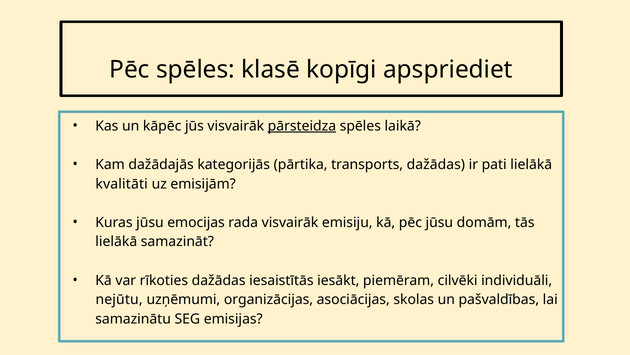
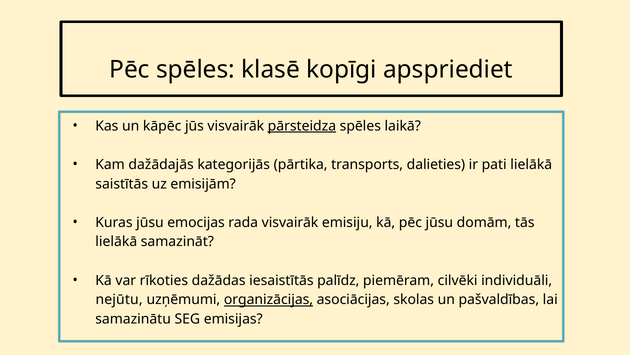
transports dažādas: dažādas -> dalieties
kvalitāti: kvalitāti -> saistītās
iesākt: iesākt -> palīdz
organizācijas underline: none -> present
